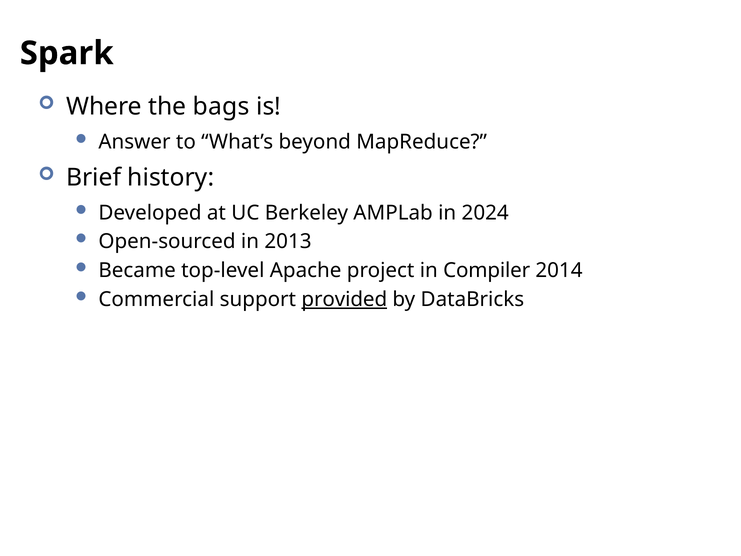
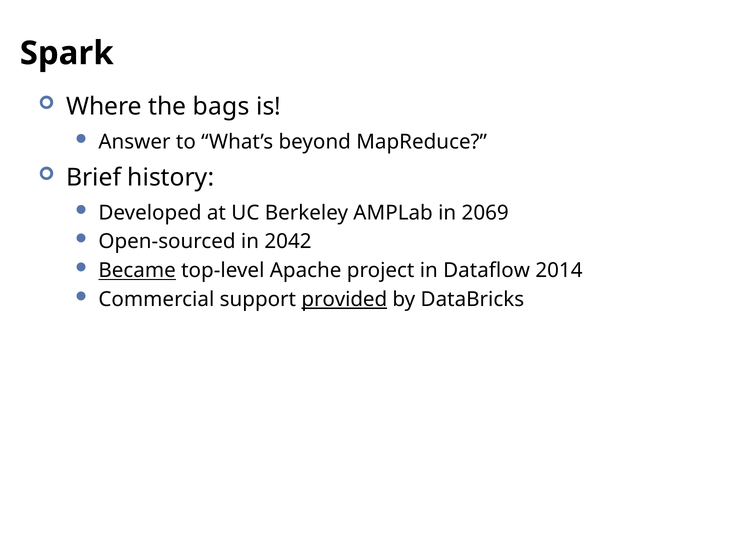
2024: 2024 -> 2069
2013: 2013 -> 2042
Became underline: none -> present
Compiler: Compiler -> Dataflow
